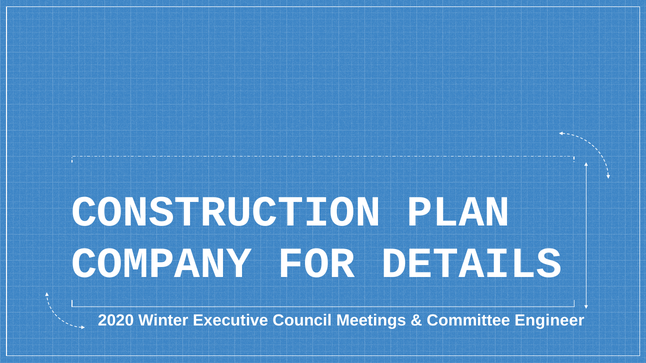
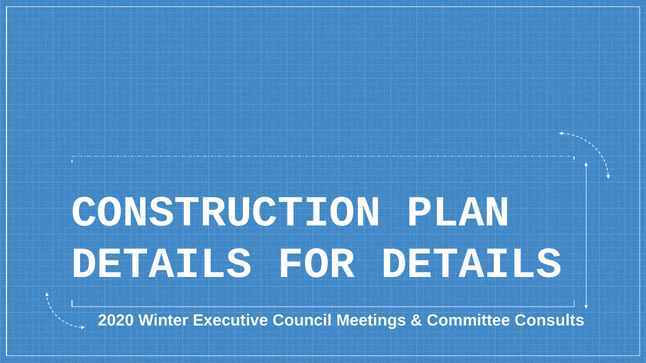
COMPANY at (161, 263): COMPANY -> DETAILS
Engineer: Engineer -> Consults
